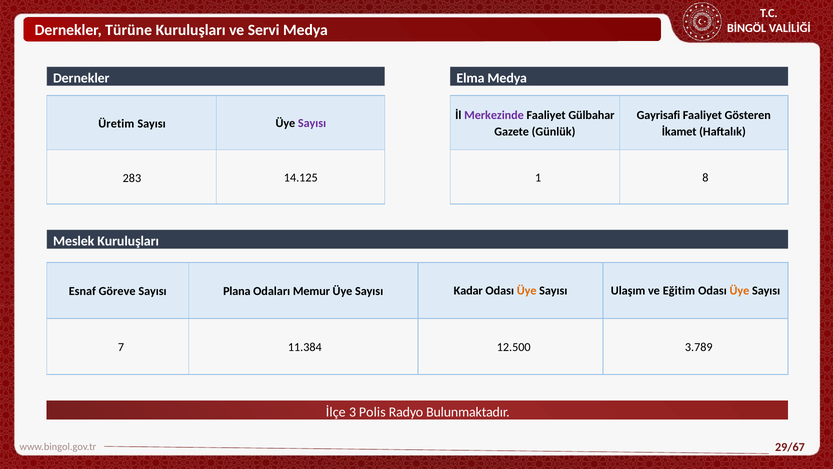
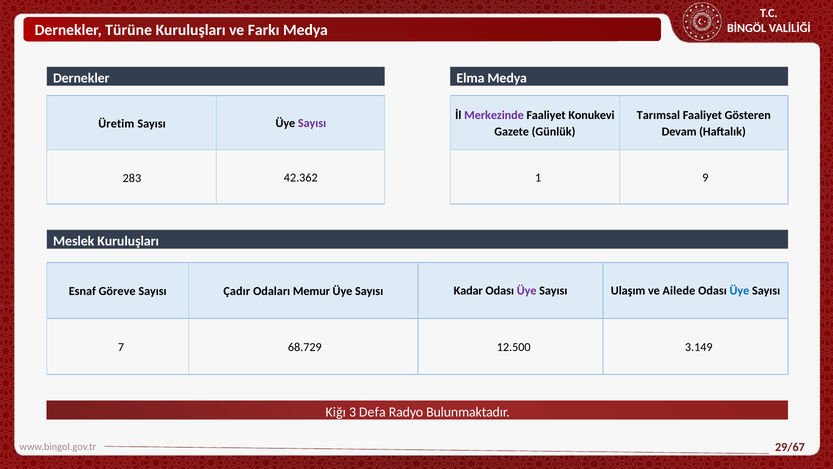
Servi: Servi -> Farkı
Gülbahar: Gülbahar -> Konukevi
Gayrisafi: Gayrisafi -> Tarımsal
İkamet: İkamet -> Devam
8: 8 -> 9
14.125: 14.125 -> 42.362
Plana: Plana -> Çadır
Üye at (527, 290) colour: orange -> purple
Eğitim: Eğitim -> Ailede
Üye at (739, 290) colour: orange -> blue
11.384: 11.384 -> 68.729
3.789: 3.789 -> 3.149
İlçe: İlçe -> Kiğı
Polis: Polis -> Defa
